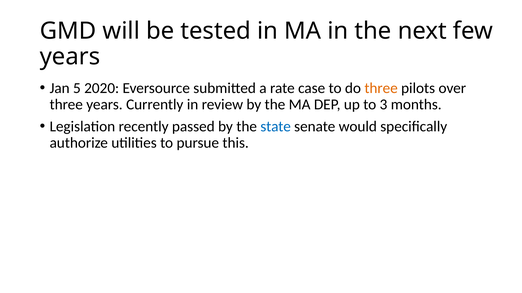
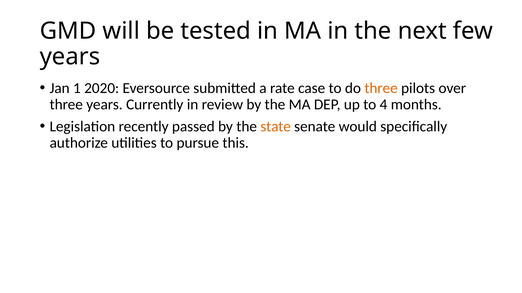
5: 5 -> 1
3: 3 -> 4
state colour: blue -> orange
